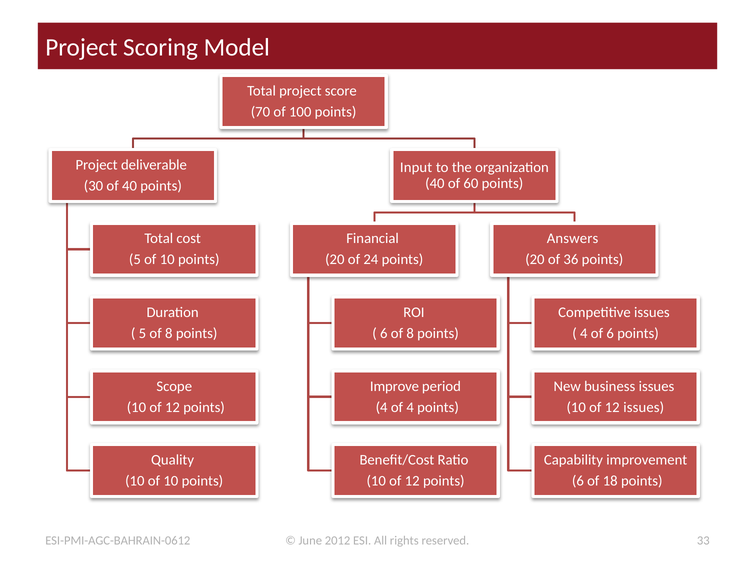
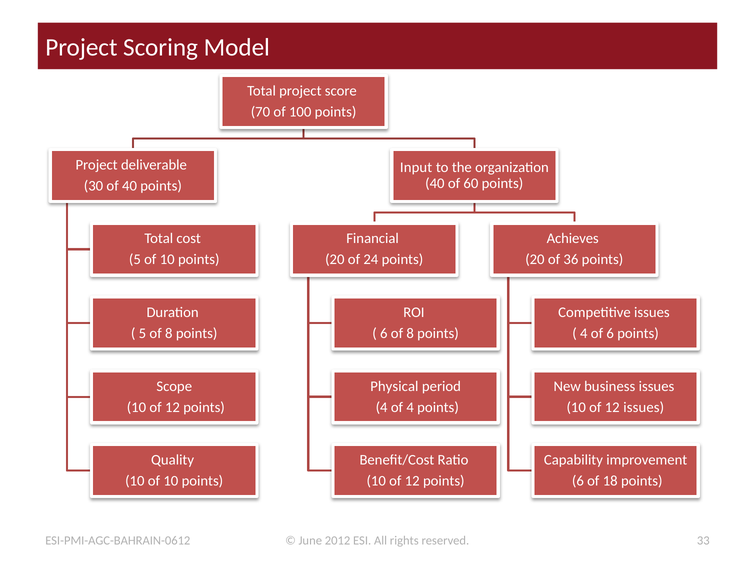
Answers: Answers -> Achieves
Improve: Improve -> Physical
